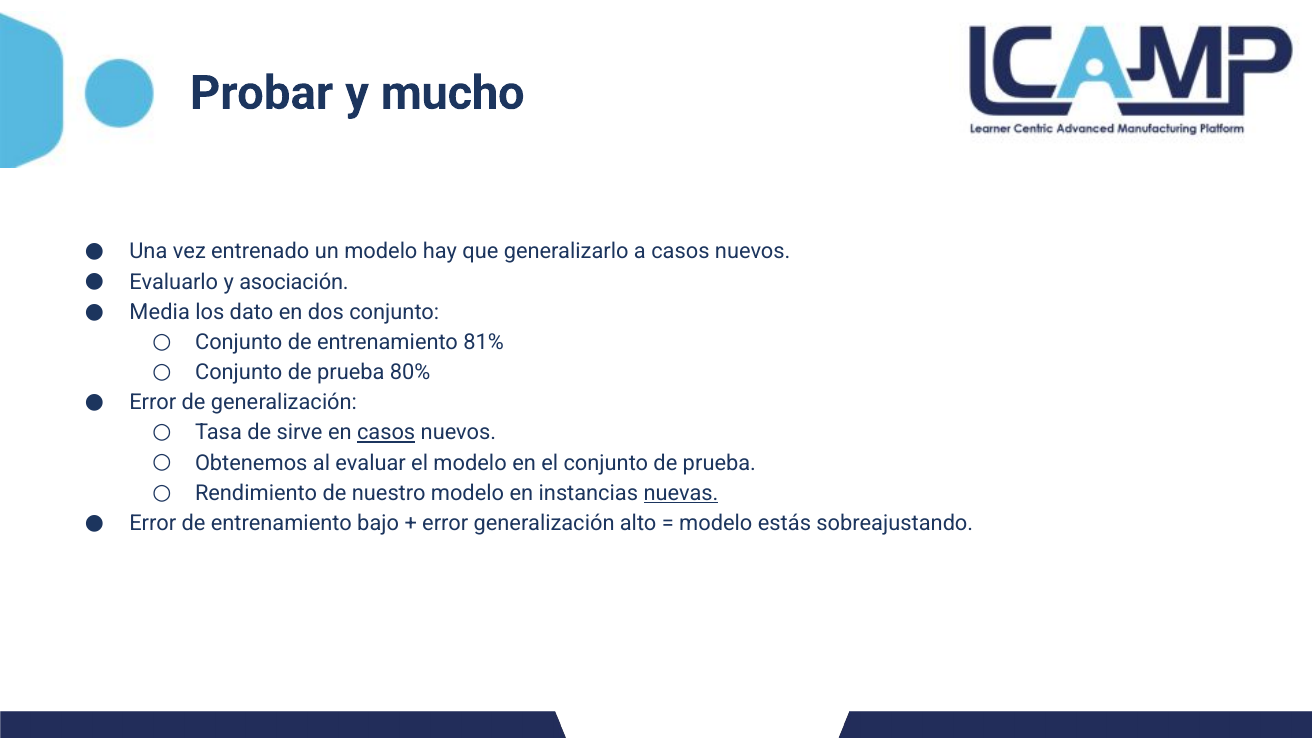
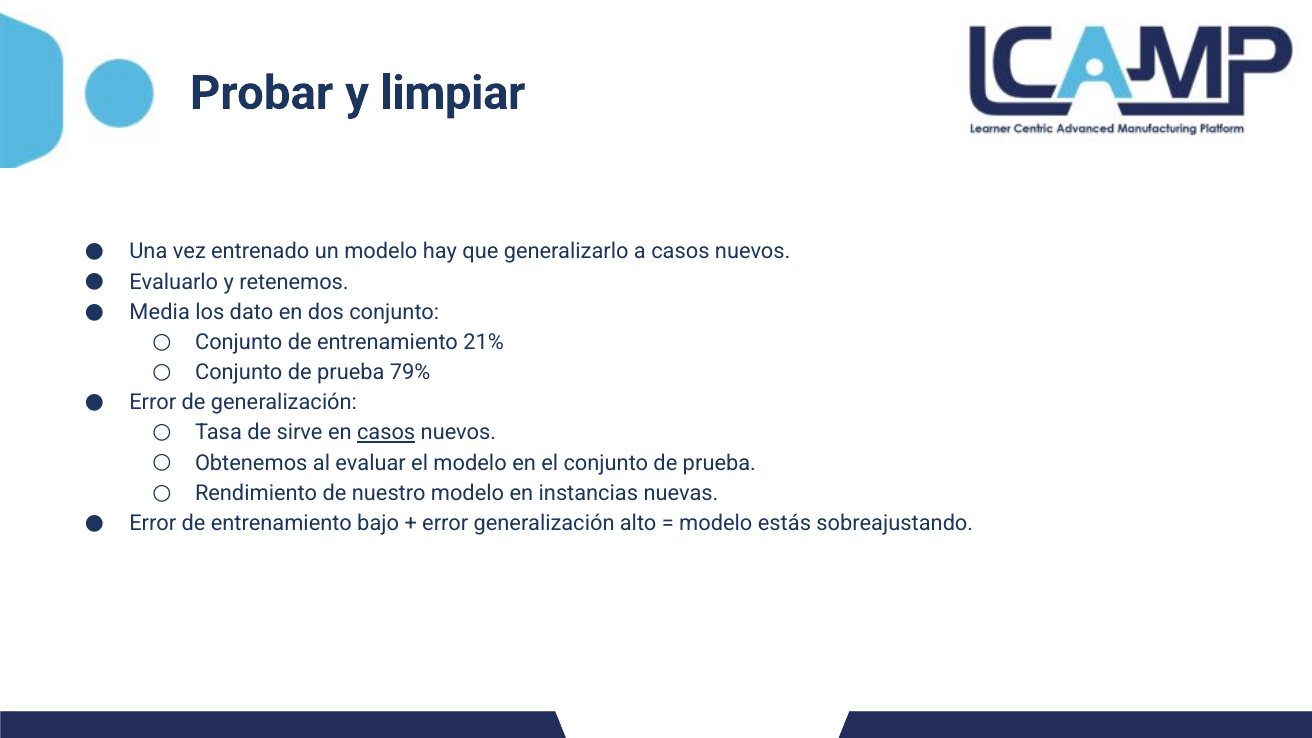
mucho: mucho -> limpiar
asociación: asociación -> retenemos
81%: 81% -> 21%
80%: 80% -> 79%
nuevas underline: present -> none
